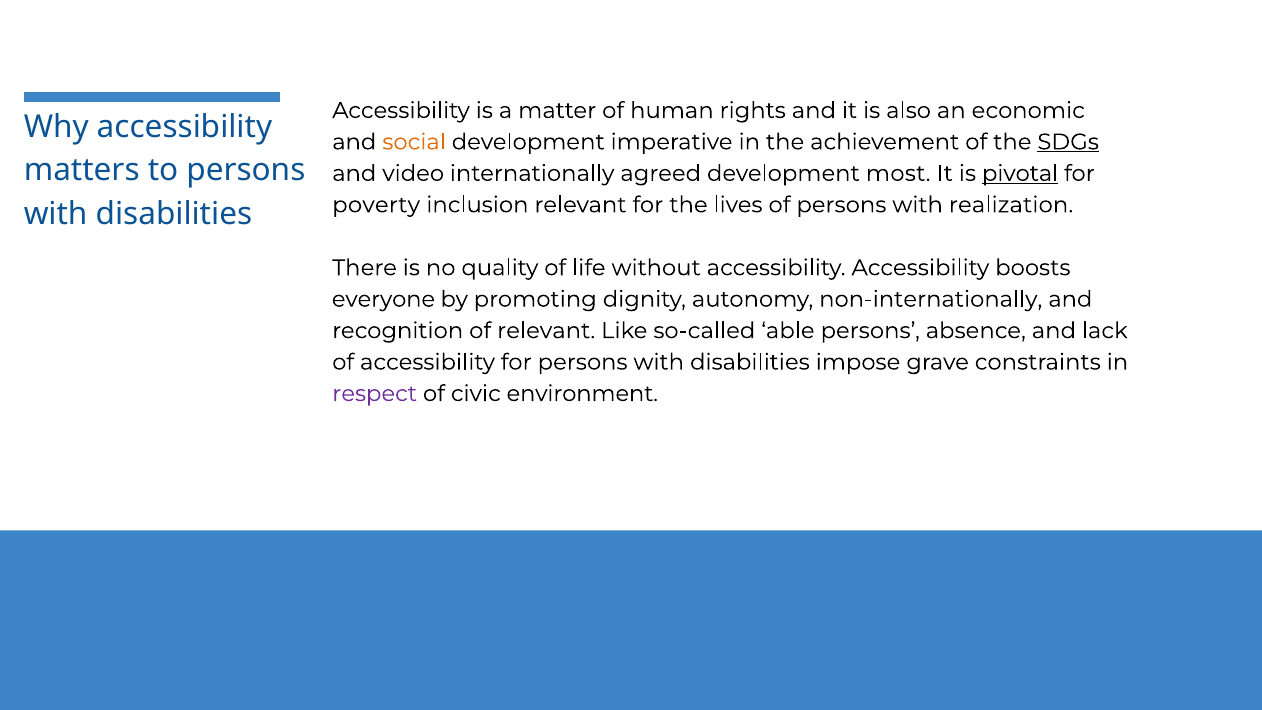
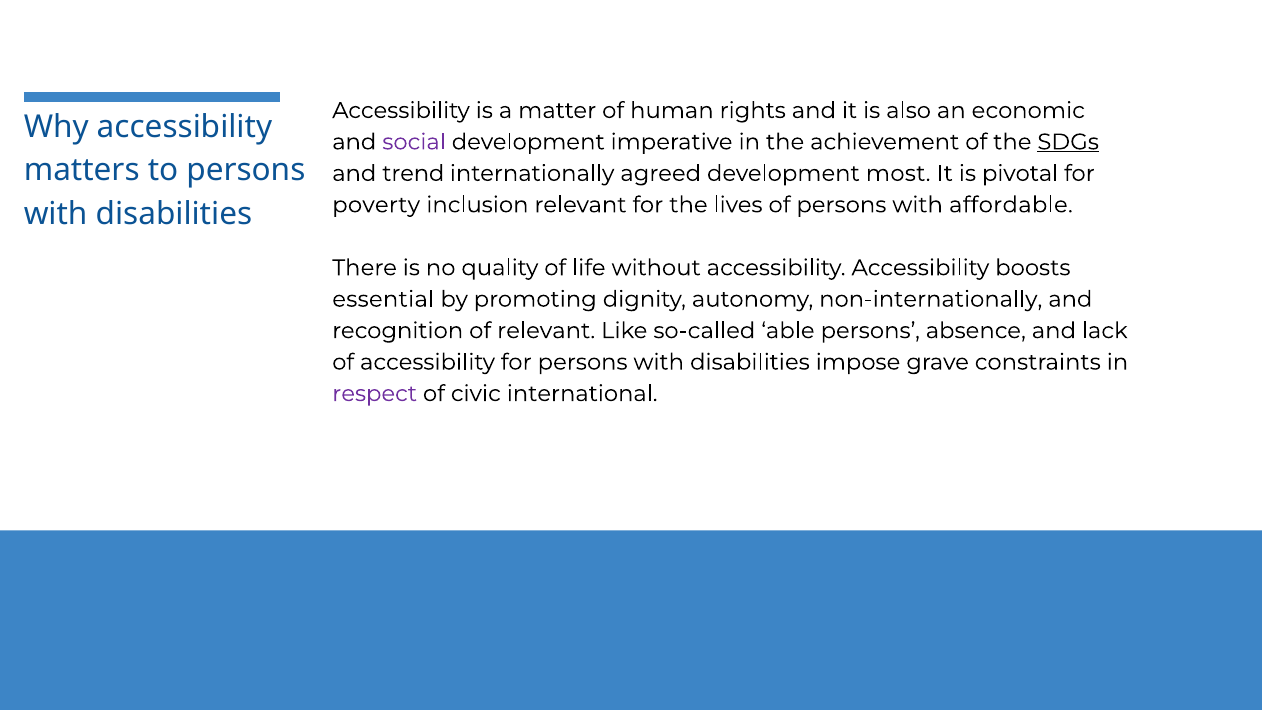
social colour: orange -> purple
video: video -> trend
pivotal underline: present -> none
realization: realization -> affordable
everyone: everyone -> essential
environment: environment -> international
